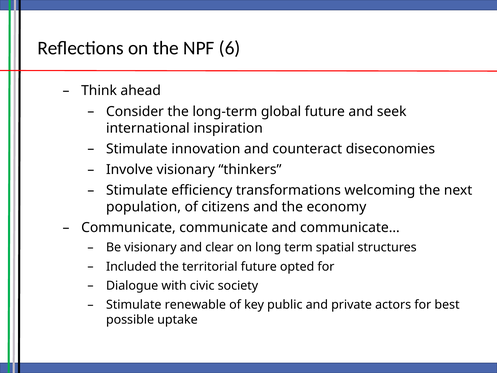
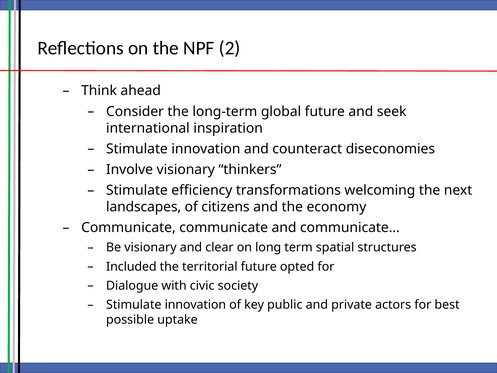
6: 6 -> 2
population: population -> landscapes
renewable at (195, 305): renewable -> innovation
